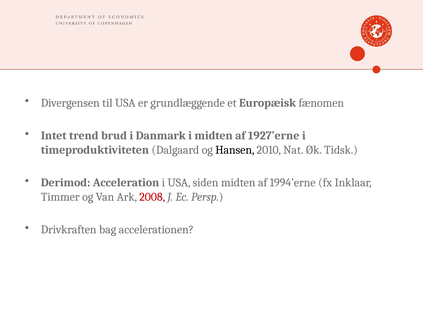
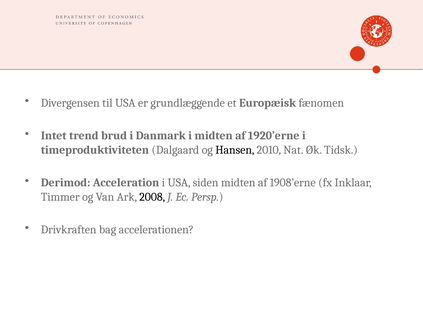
1927’erne: 1927’erne -> 1920’erne
1994’erne: 1994’erne -> 1908’erne
2008 colour: red -> black
